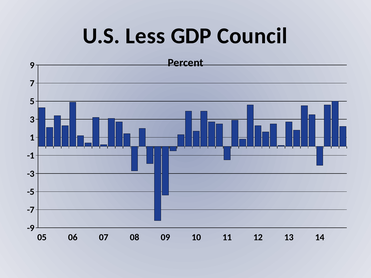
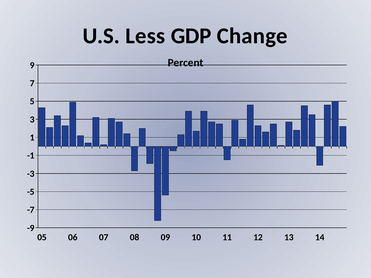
Council: Council -> Change
